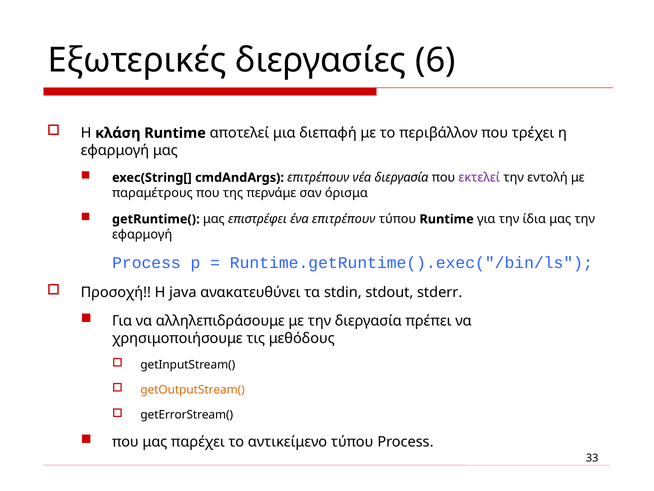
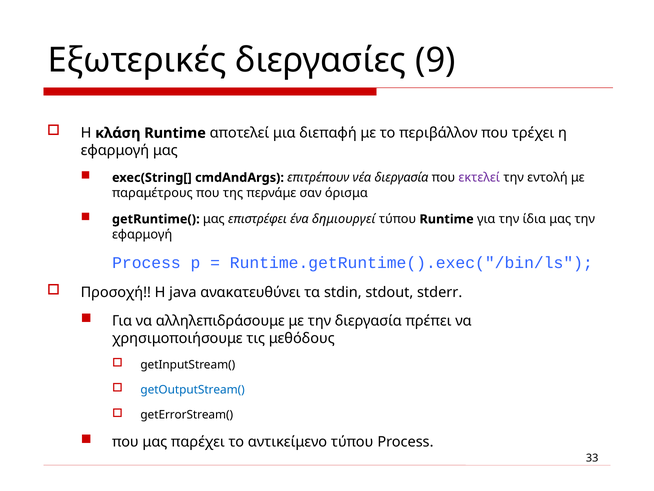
6: 6 -> 9
ένα επιτρέπουν: επιτρέπουν -> δημιουργεί
getOutputStream( colour: orange -> blue
